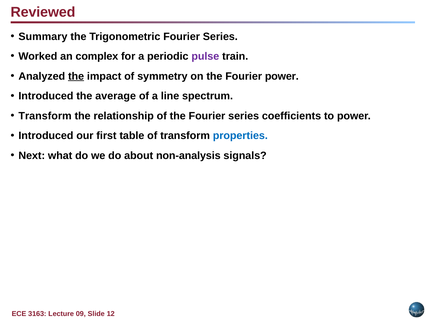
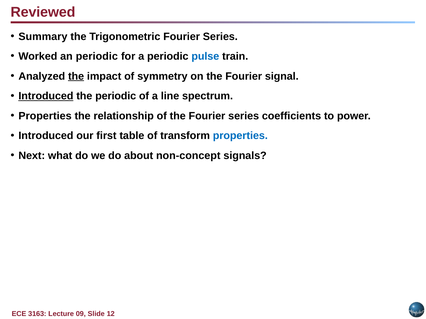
an complex: complex -> periodic
pulse colour: purple -> blue
Fourier power: power -> signal
Introduced at (46, 96) underline: none -> present
the average: average -> periodic
Transform at (45, 116): Transform -> Properties
non-analysis: non-analysis -> non-concept
